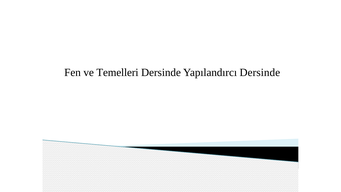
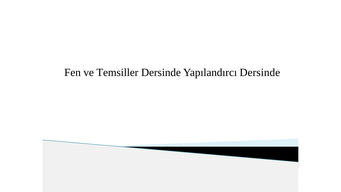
Temelleri: Temelleri -> Temsiller
